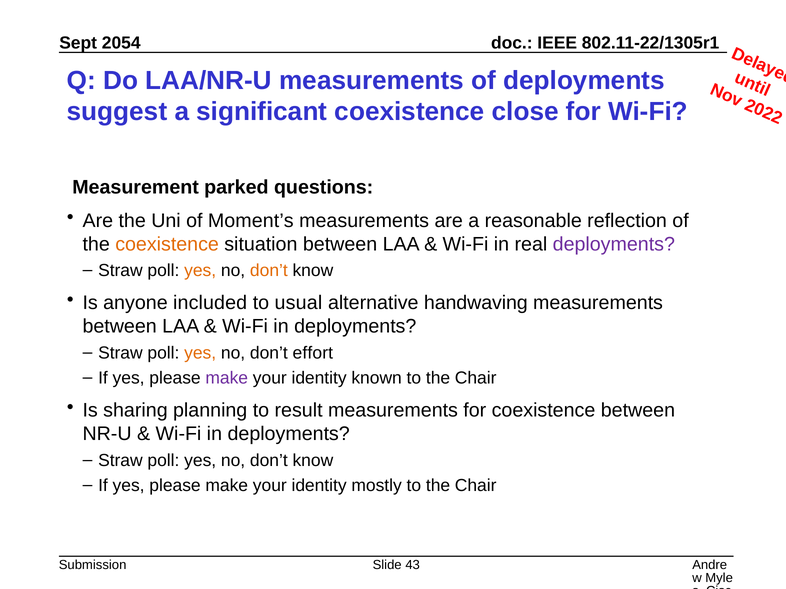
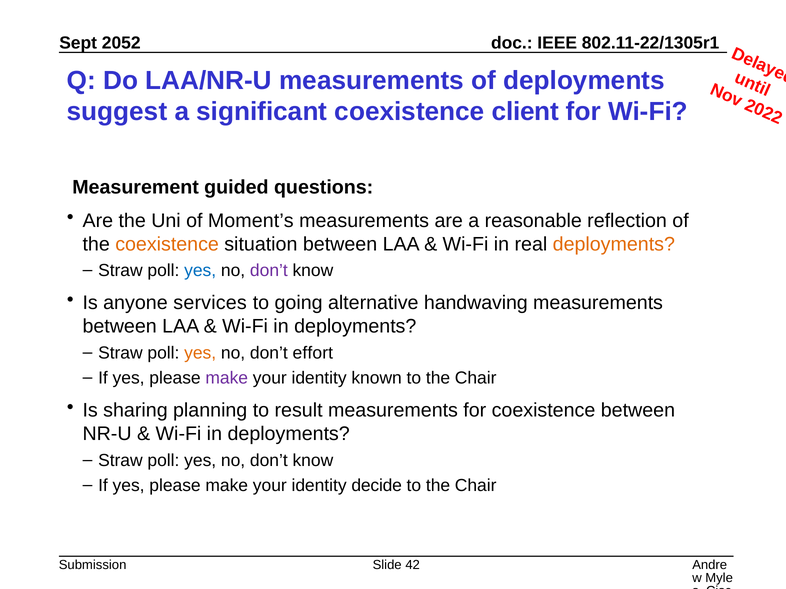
2054: 2054 -> 2052
close: close -> client
parked: parked -> guided
deployments at (614, 244) colour: purple -> orange
yes at (200, 271) colour: orange -> blue
don’t at (269, 271) colour: orange -> purple
included: included -> services
usual: usual -> going
mostly: mostly -> decide
43: 43 -> 42
